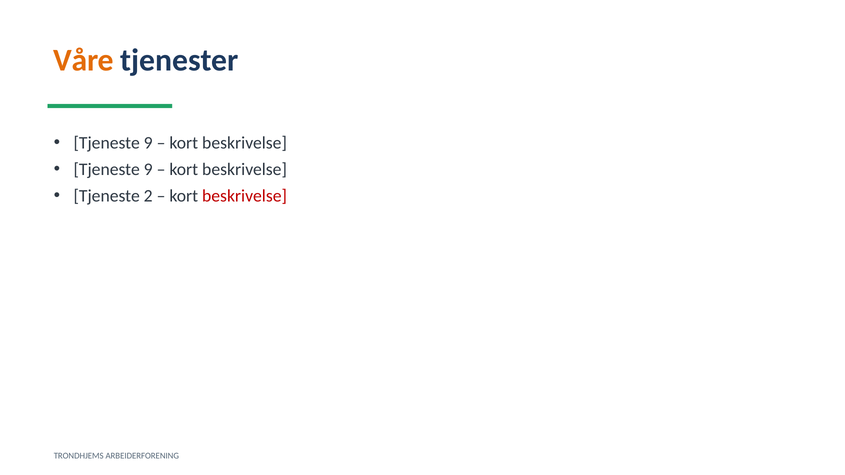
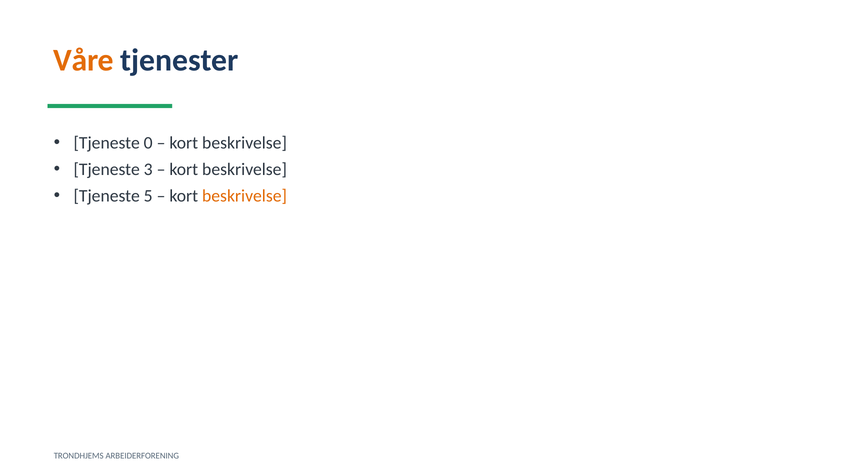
9 at (148, 143): 9 -> 0
9 at (148, 170): 9 -> 3
2: 2 -> 5
beskrivelse at (245, 196) colour: red -> orange
